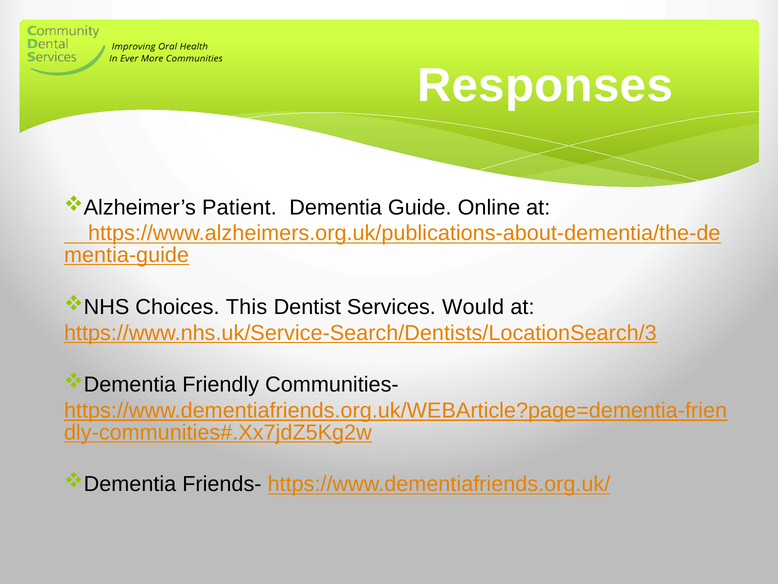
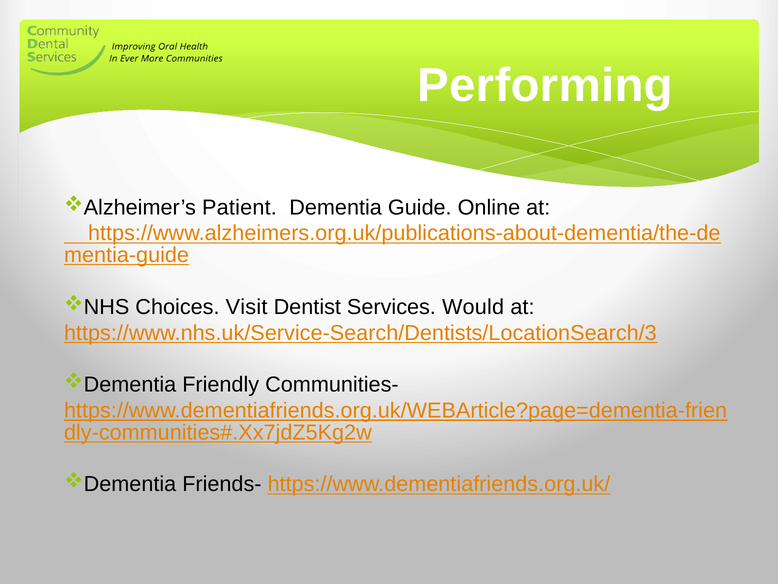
Responses: Responses -> Performing
This: This -> Visit
